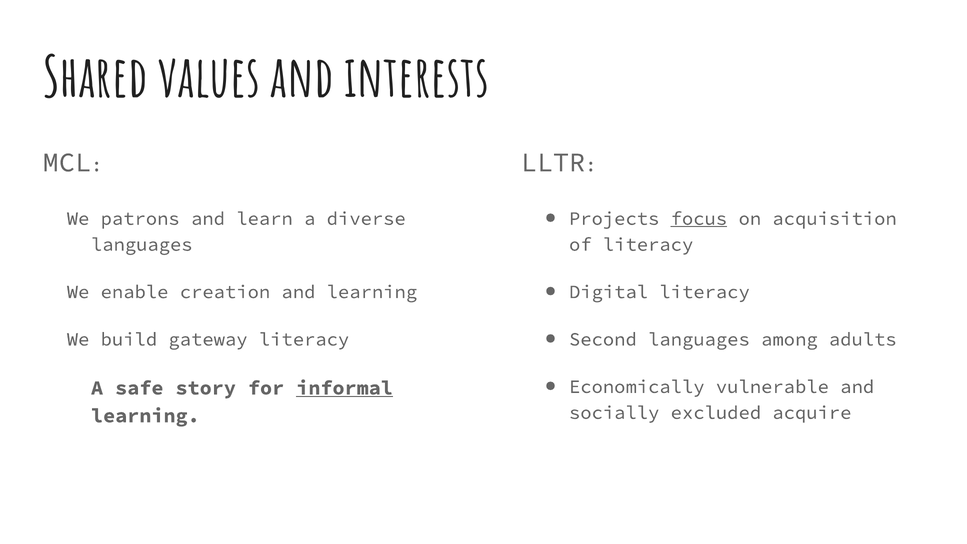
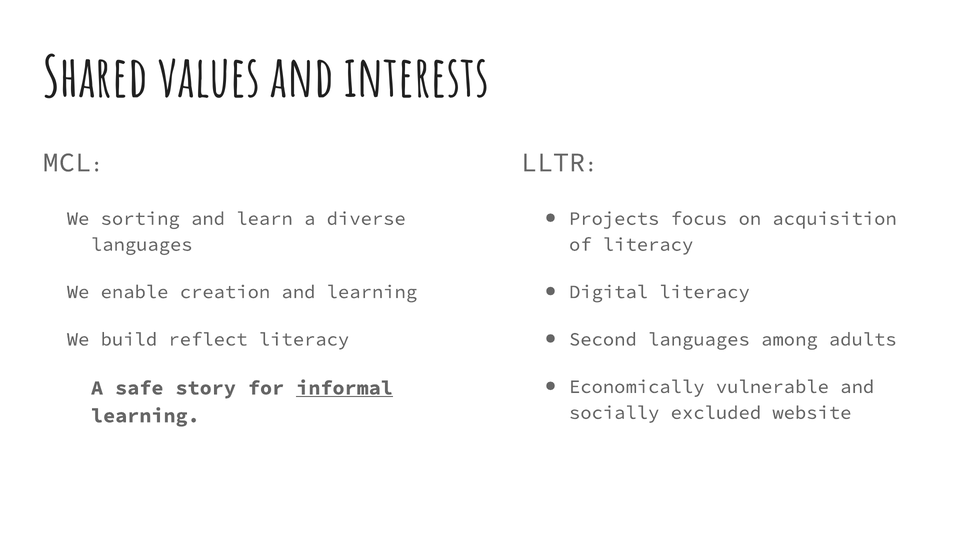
focus underline: present -> none
patrons: patrons -> sorting
gateway: gateway -> reflect
acquire: acquire -> website
